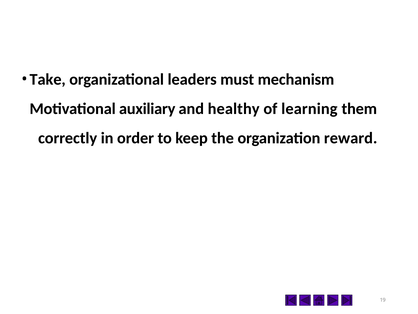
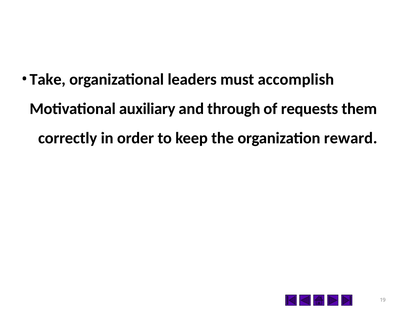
mechanism: mechanism -> accomplish
healthy: healthy -> through
learning: learning -> requests
